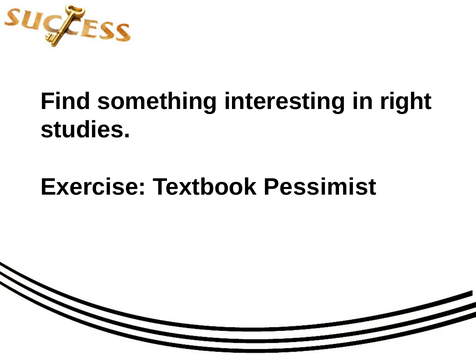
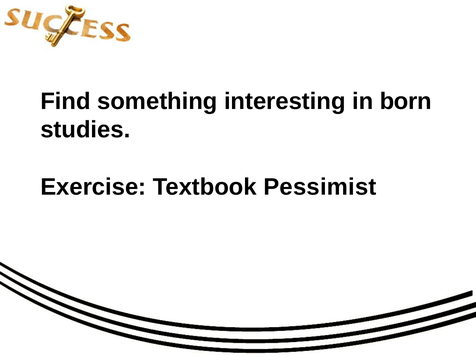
right: right -> born
